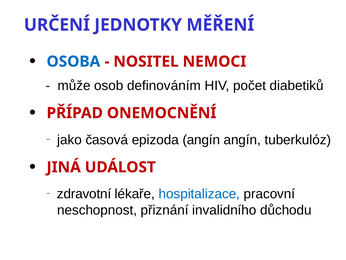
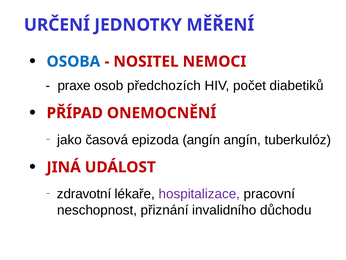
může: může -> praxe
definováním: definováním -> předchozích
hospitalizace colour: blue -> purple
